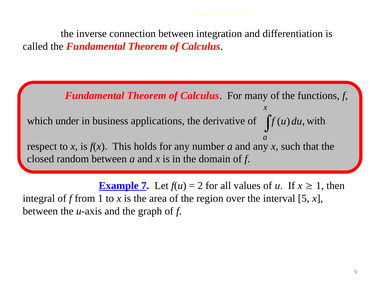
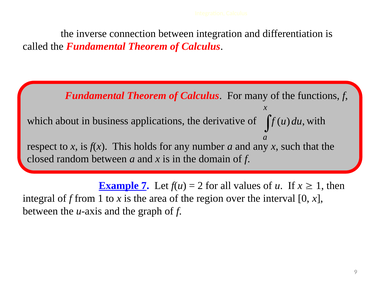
under: under -> about
5: 5 -> 0
